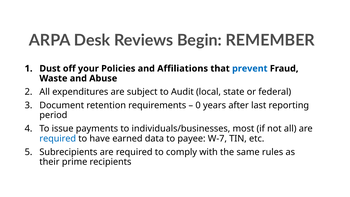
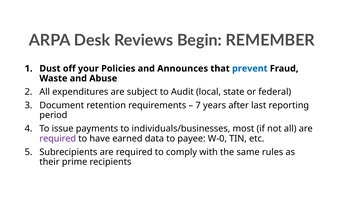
Affiliations: Affiliations -> Announces
0: 0 -> 7
required at (58, 138) colour: blue -> purple
W-7: W-7 -> W-0
